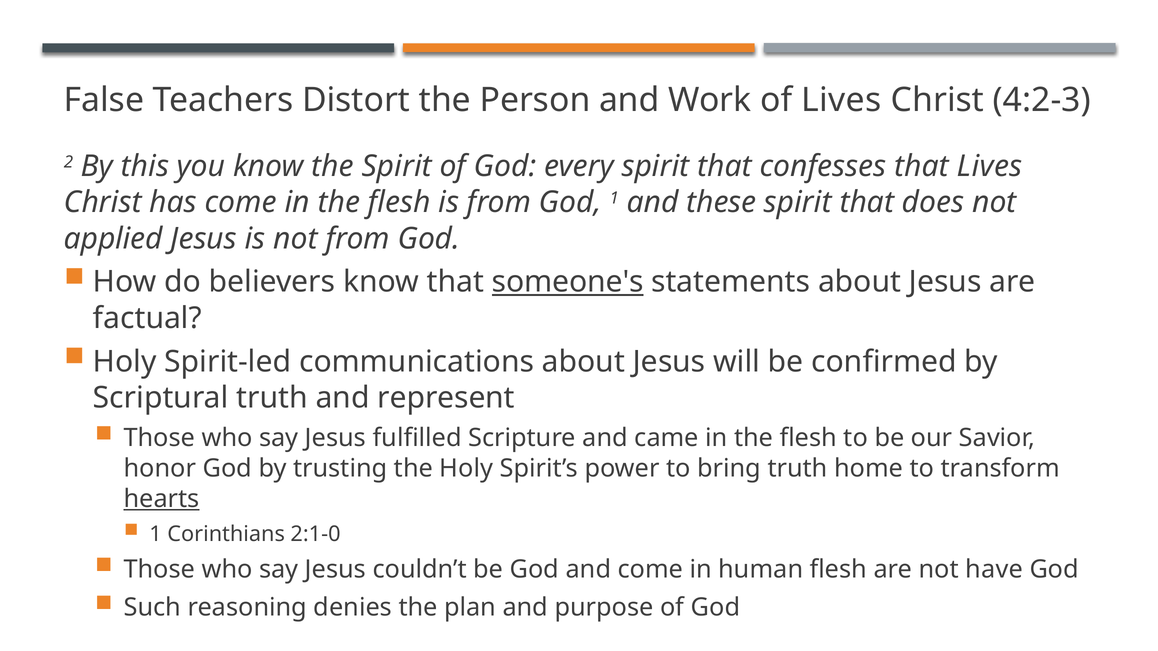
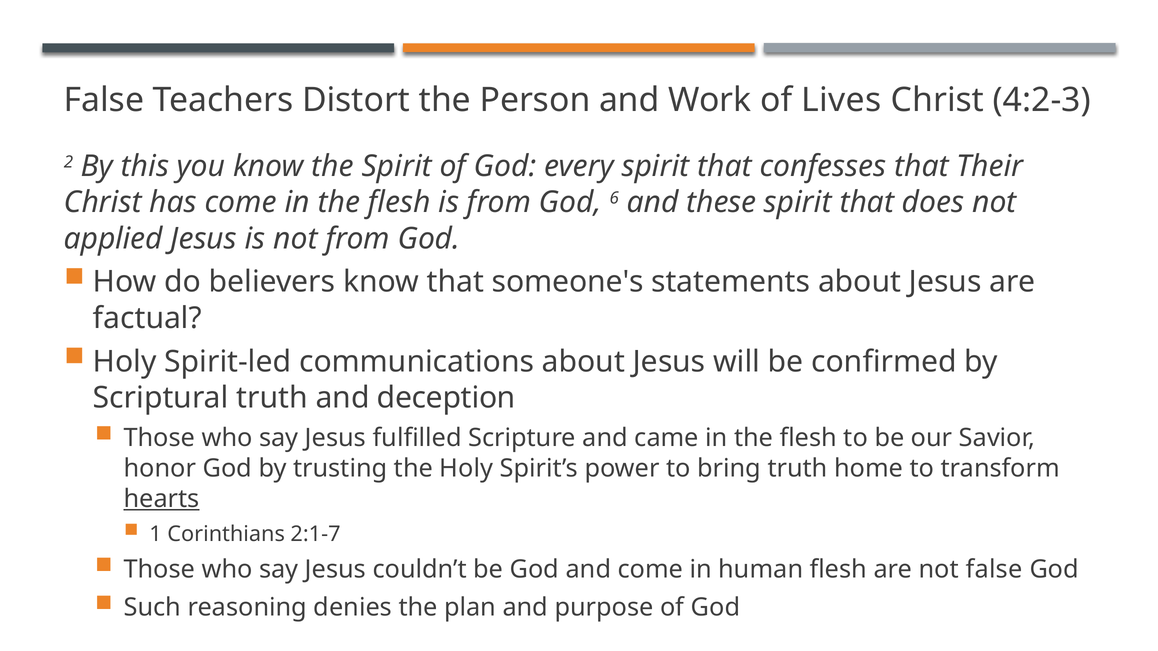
that Lives: Lives -> Their
God 1: 1 -> 6
someone's underline: present -> none
represent: represent -> deception
2:1-0: 2:1-0 -> 2:1-7
not have: have -> false
